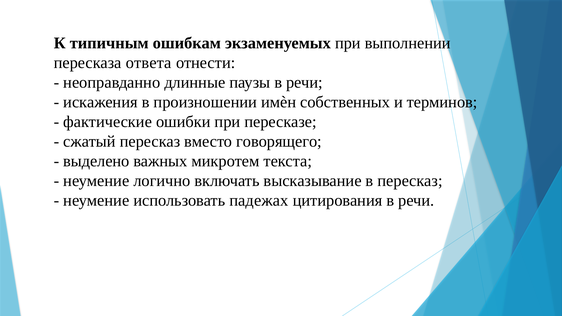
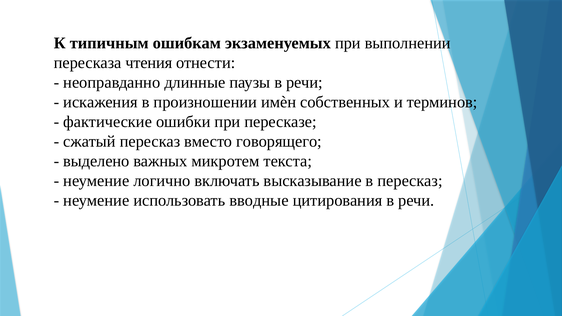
ответа: ответа -> чтения
падежах: падежах -> вводные
